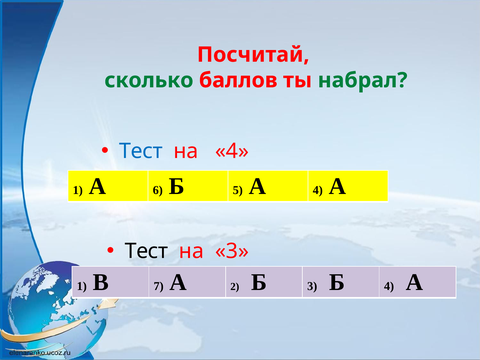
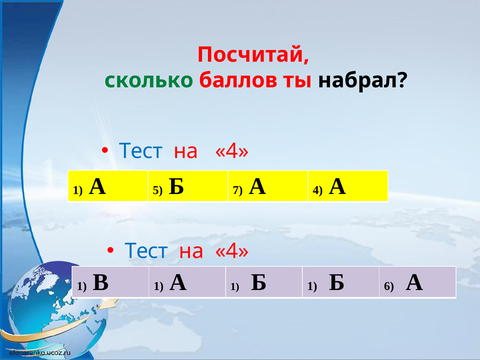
набрал colour: green -> black
6: 6 -> 5
5: 5 -> 7
Тест at (146, 251) colour: black -> blue
3 at (232, 251): 3 -> 4
В 7: 7 -> 1
2 at (235, 287): 2 -> 1
Б 3: 3 -> 1
Б 4: 4 -> 6
